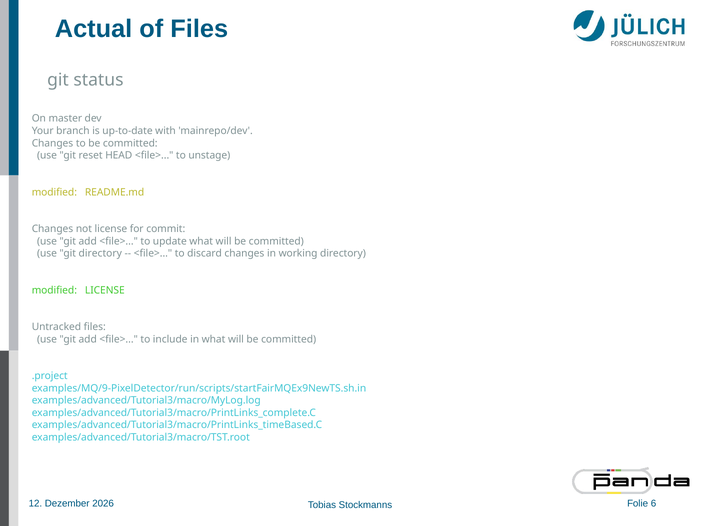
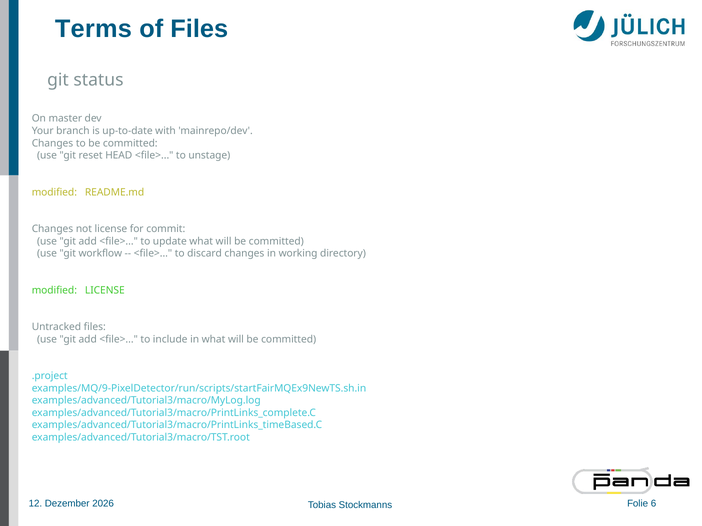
Actual: Actual -> Terms
git directory: directory -> workflow
